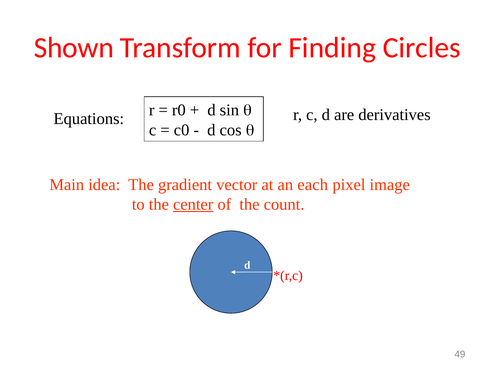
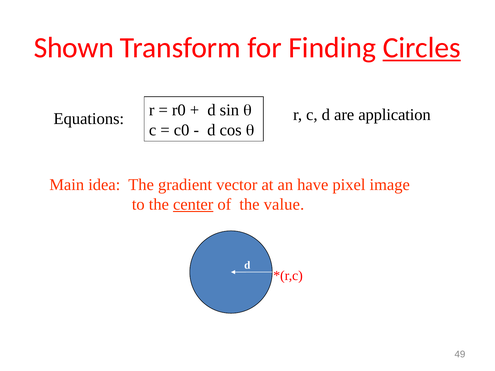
Circles underline: none -> present
derivatives: derivatives -> application
each: each -> have
count: count -> value
